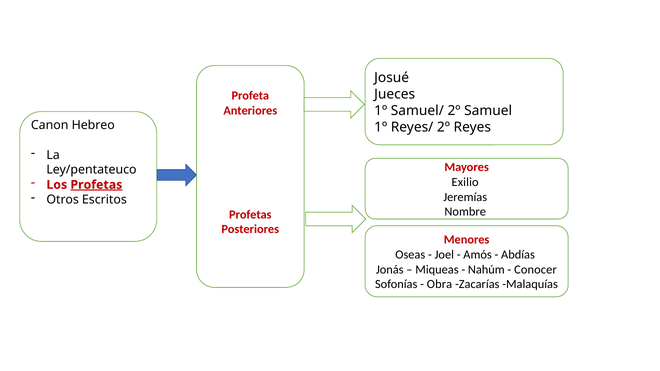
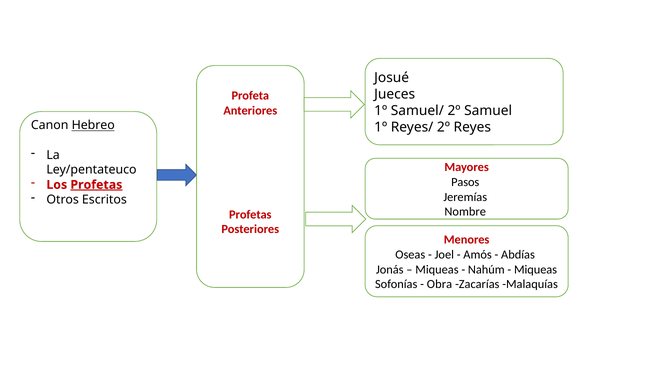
Hebreo underline: none -> present
Exilio: Exilio -> Pasos
Conocer at (535, 270): Conocer -> Miqueas
